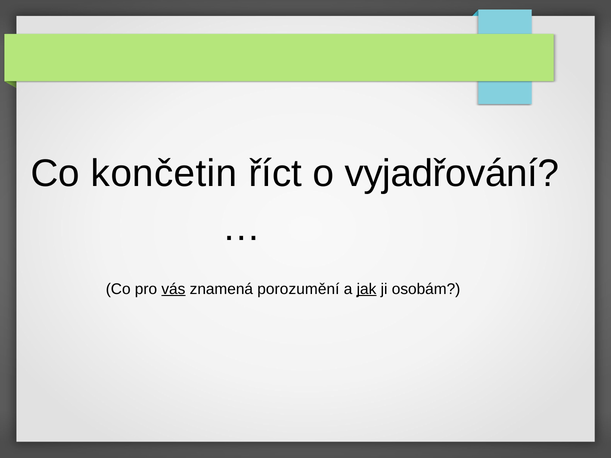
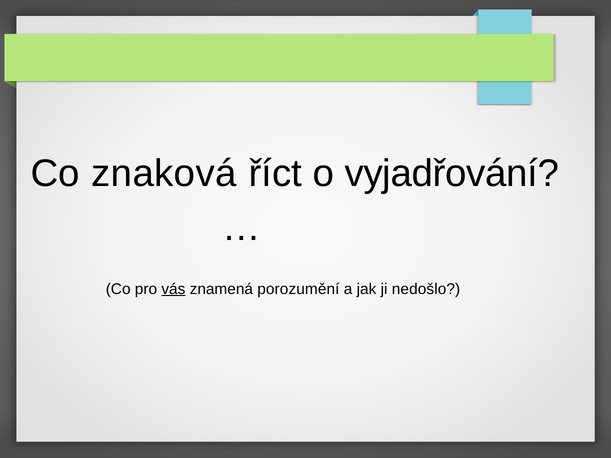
končetin: končetin -> znaková
jak underline: present -> none
osobám: osobám -> nedošlo
